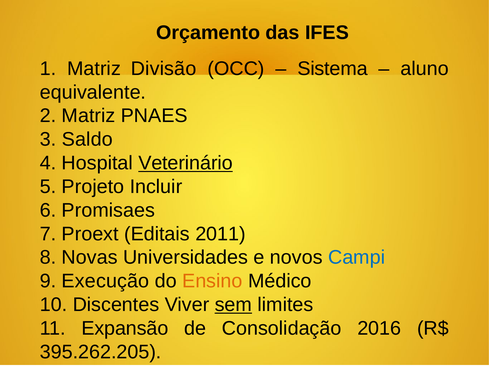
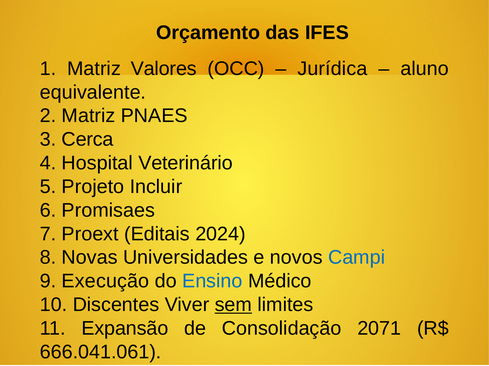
Divisão: Divisão -> Valores
Sistema: Sistema -> Jurídica
Saldo: Saldo -> Cerca
Veterinário underline: present -> none
2011: 2011 -> 2024
Ensino colour: orange -> blue
2016: 2016 -> 2071
395.262.205: 395.262.205 -> 666.041.061
